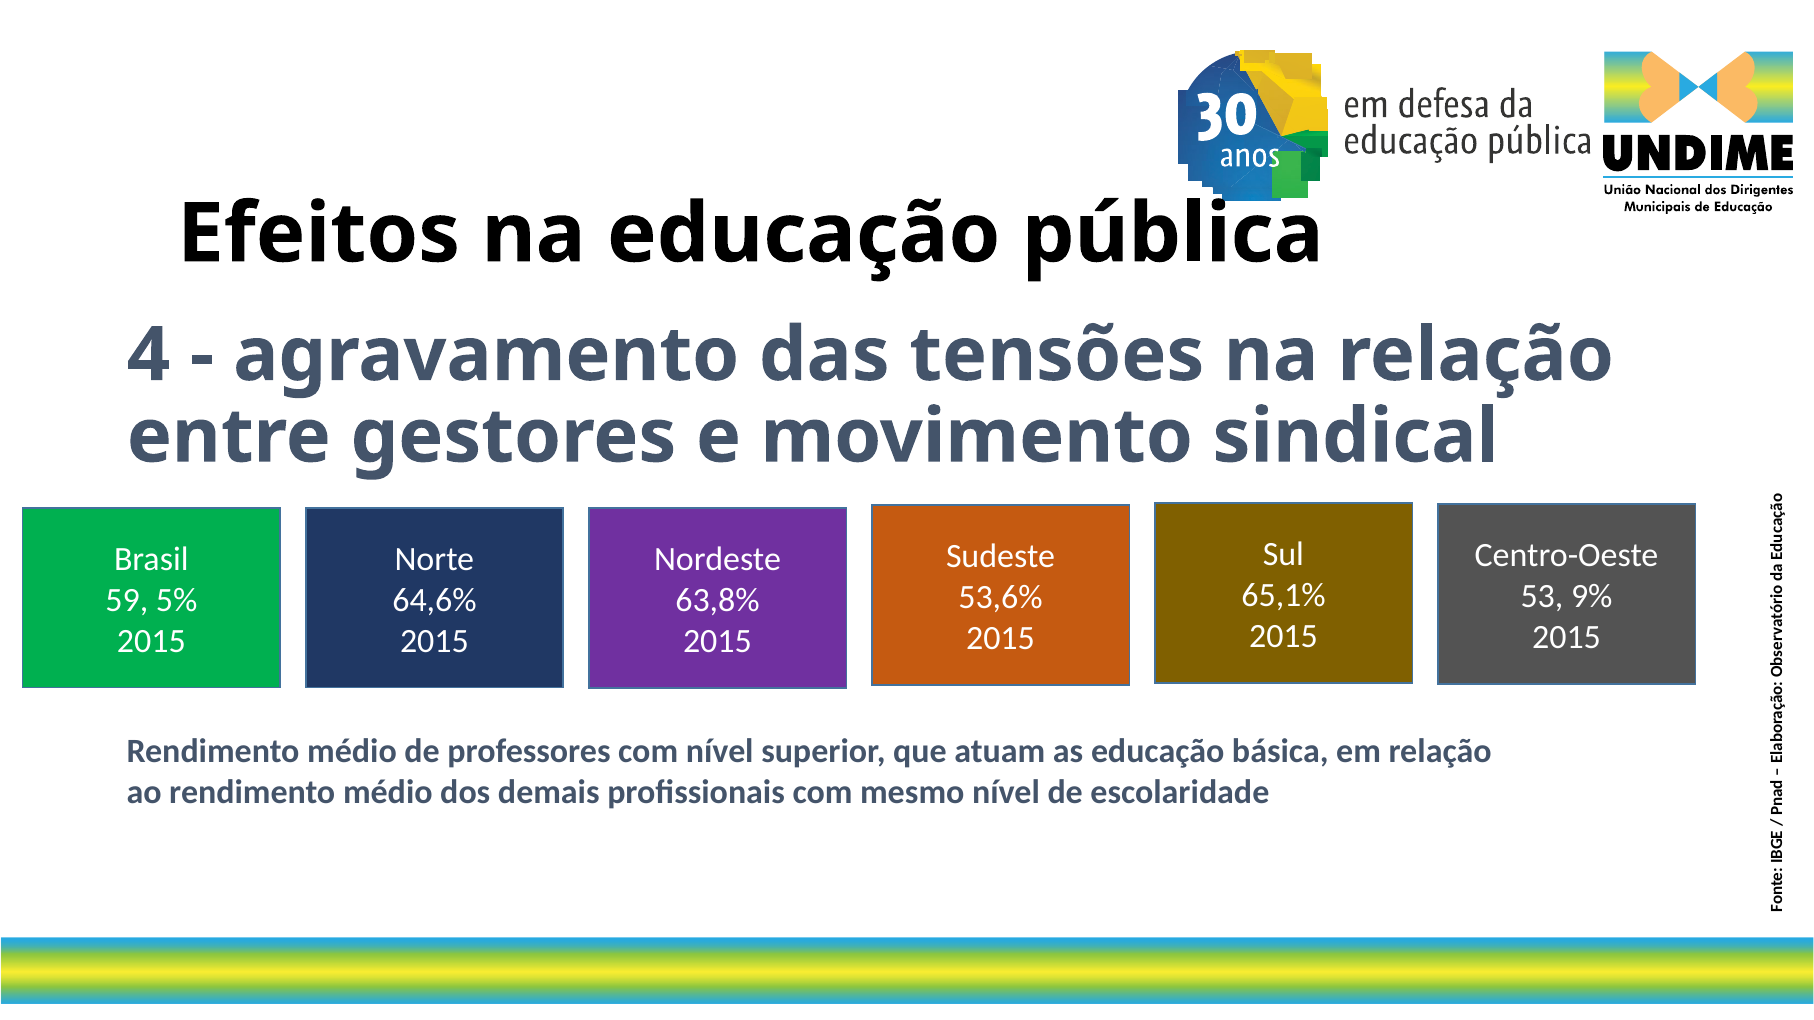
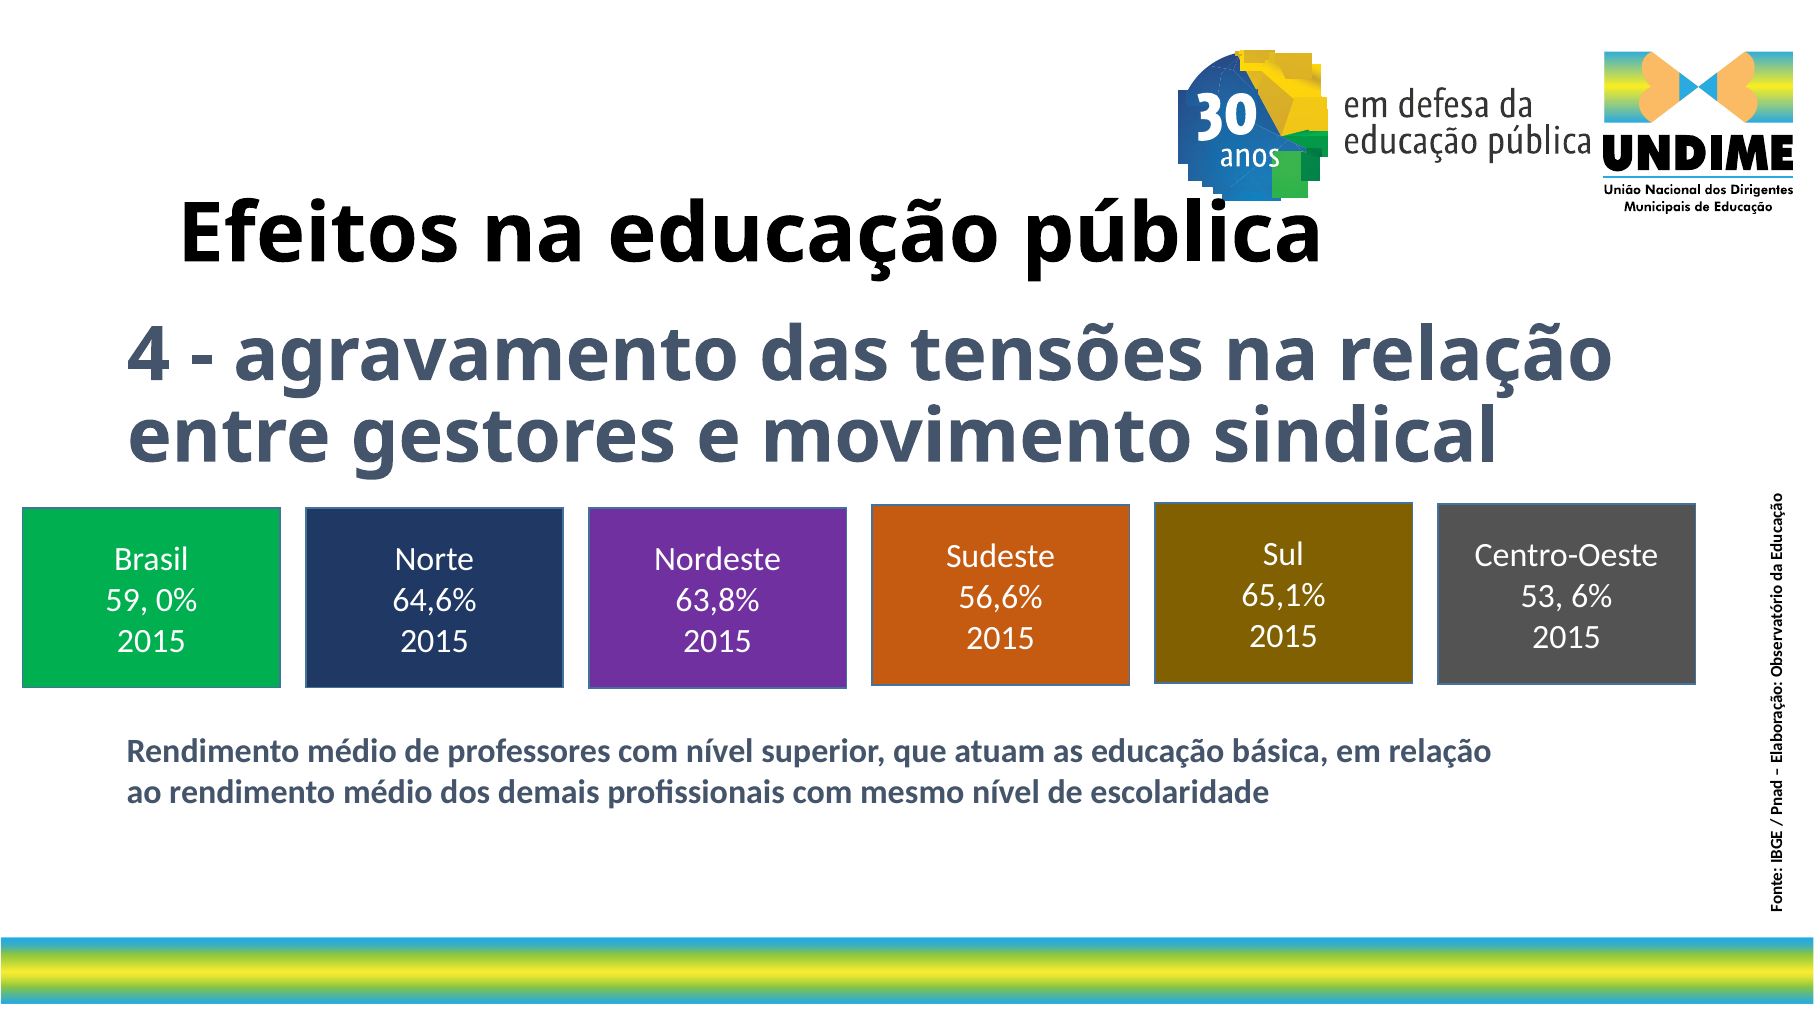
9%: 9% -> 6%
53,6%: 53,6% -> 56,6%
5%: 5% -> 0%
